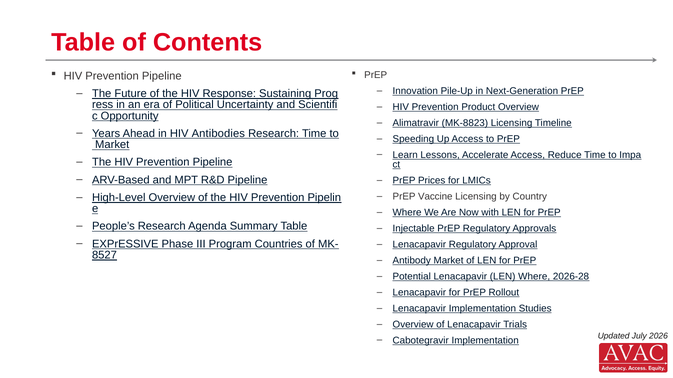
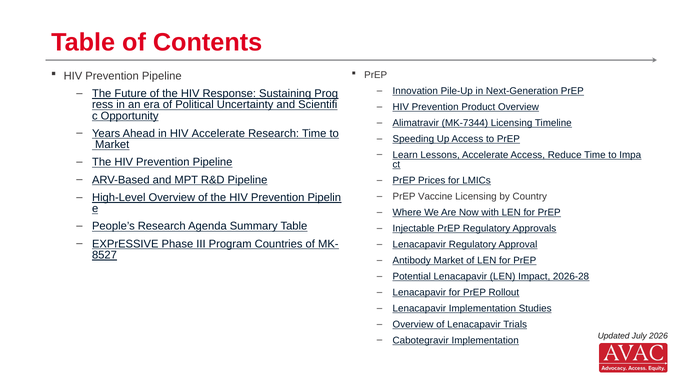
MK-8823: MK-8823 -> MK-7344
HIV Antibodies: Antibodies -> Accelerate
LEN Where: Where -> Impact
